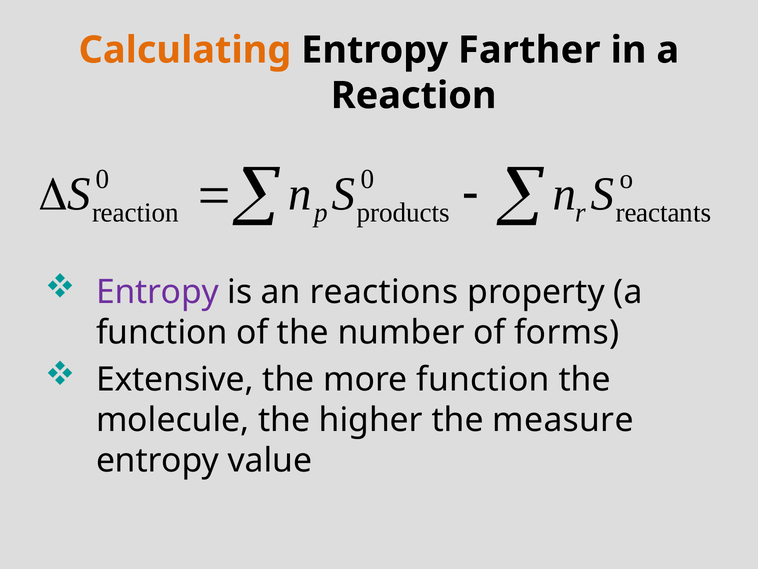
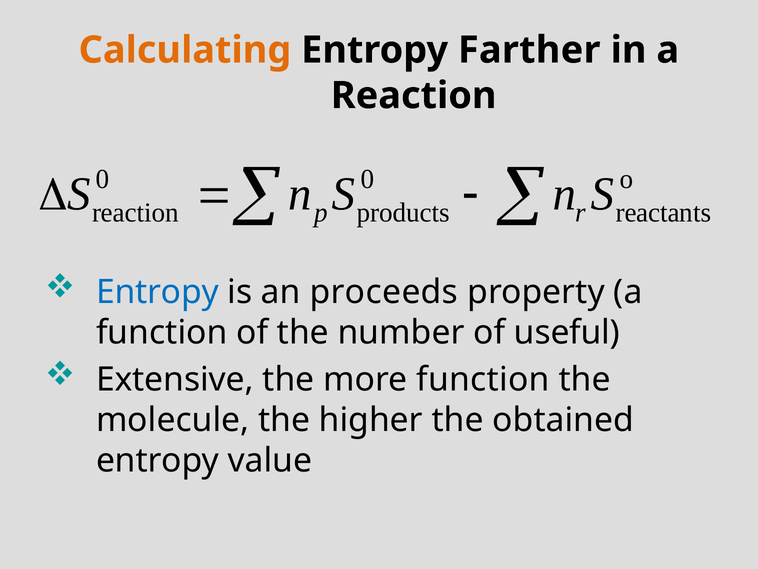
Entropy at (157, 292) colour: purple -> blue
reactions: reactions -> proceeds
forms: forms -> useful
measure: measure -> obtained
